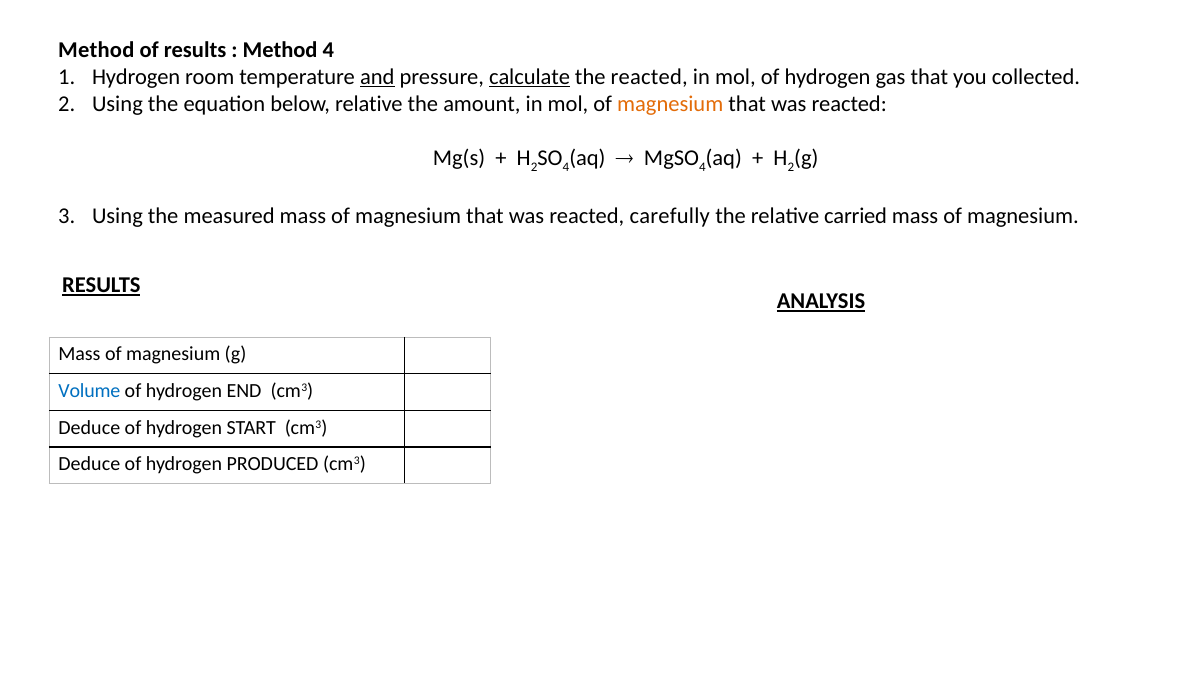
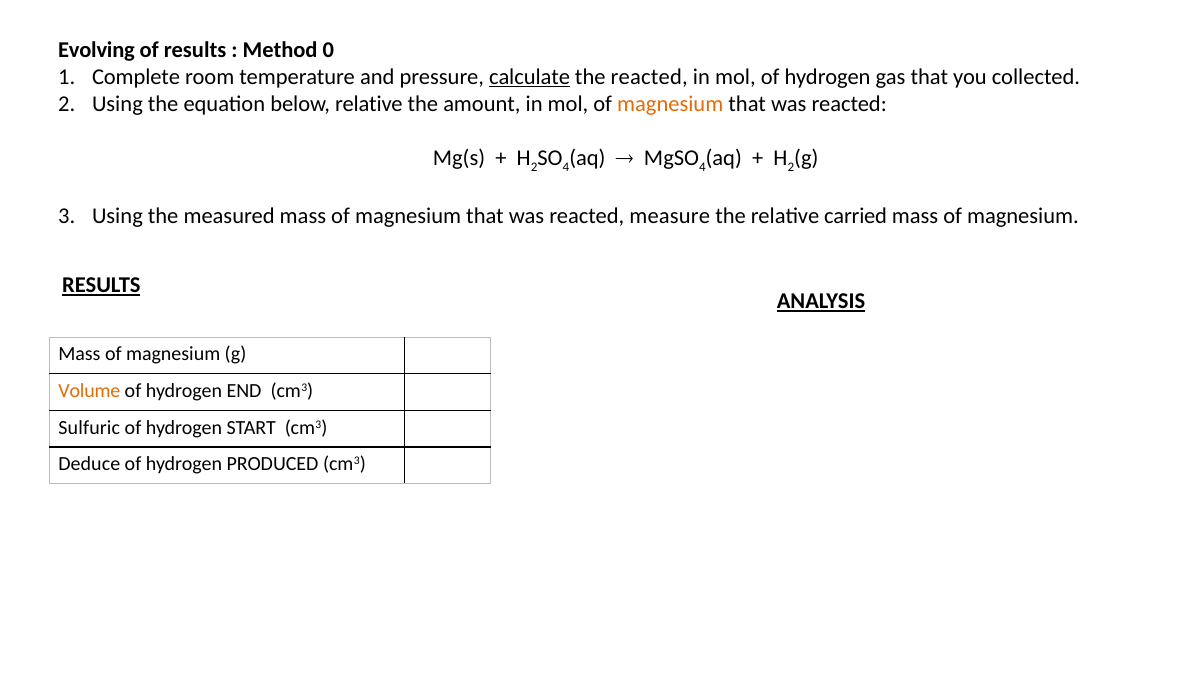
Method at (96, 50): Method -> Evolving
Method 4: 4 -> 0
1 Hydrogen: Hydrogen -> Complete
and underline: present -> none
carefully: carefully -> measure
Volume colour: blue -> orange
Deduce at (89, 427): Deduce -> Sulfuric
